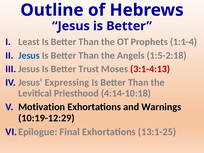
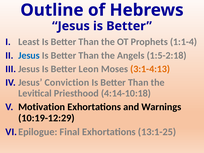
Trust: Trust -> Leon
3:1-4:13 colour: red -> orange
Expressing: Expressing -> Conviction
